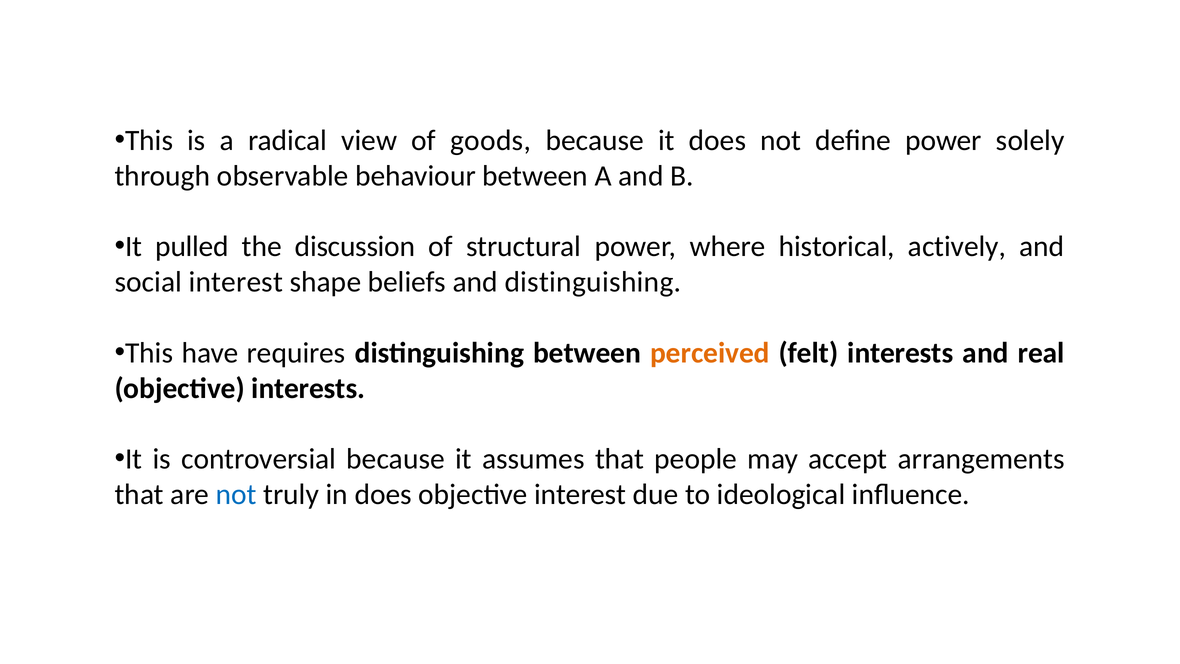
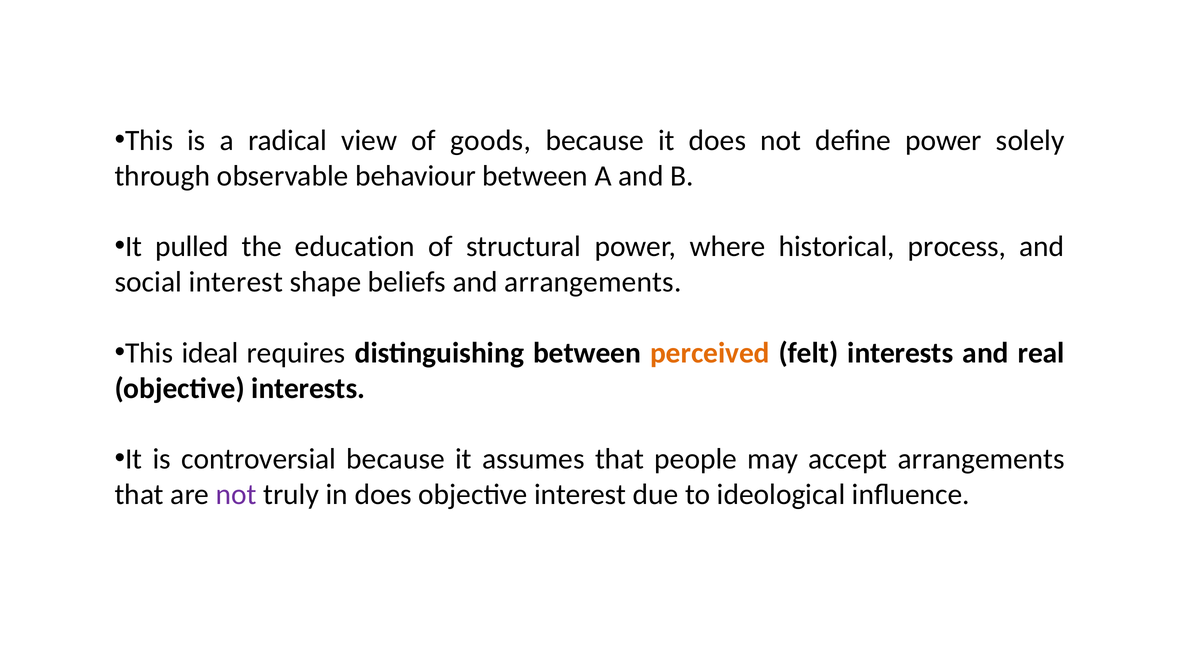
discussion: discussion -> education
actively: actively -> process
and distinguishing: distinguishing -> arrangements
have: have -> ideal
not at (236, 494) colour: blue -> purple
